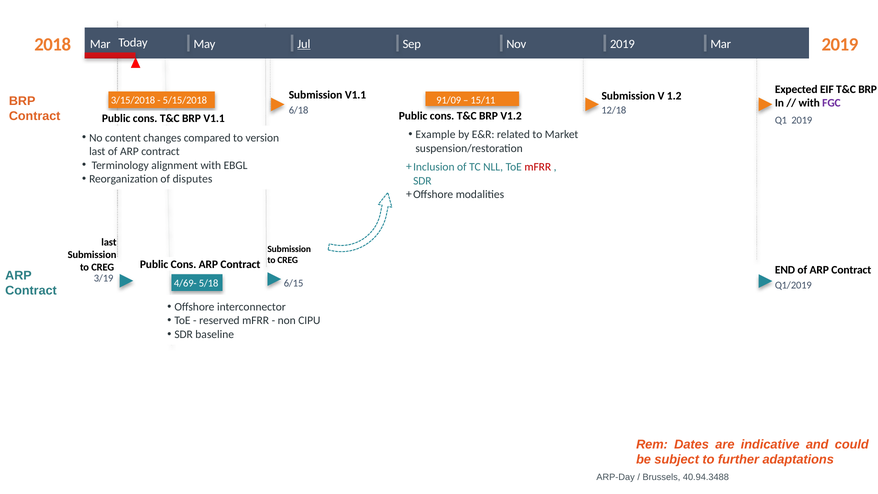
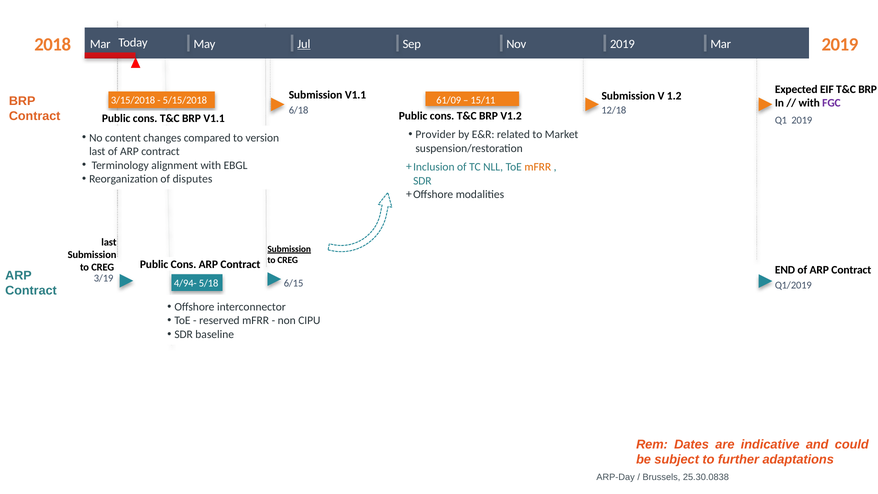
91/09: 91/09 -> 61/09
Example: Example -> Provider
mFRR at (538, 167) colour: red -> orange
Submission at (289, 249) underline: none -> present
4/69-: 4/69- -> 4/94-
40.94.3488: 40.94.3488 -> 25.30.0838
